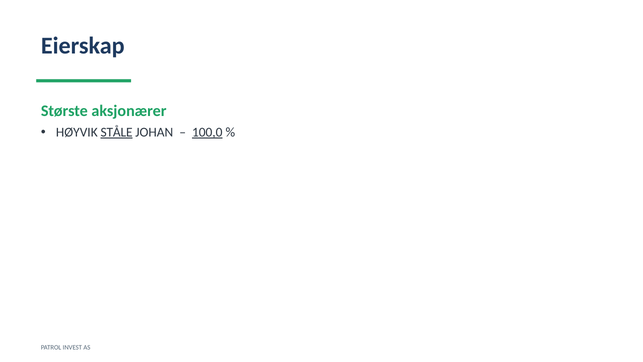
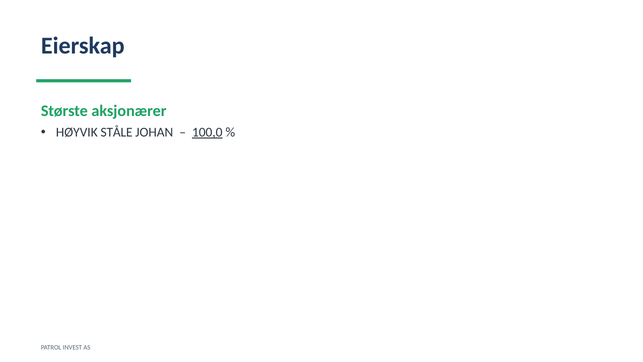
STÅLE underline: present -> none
